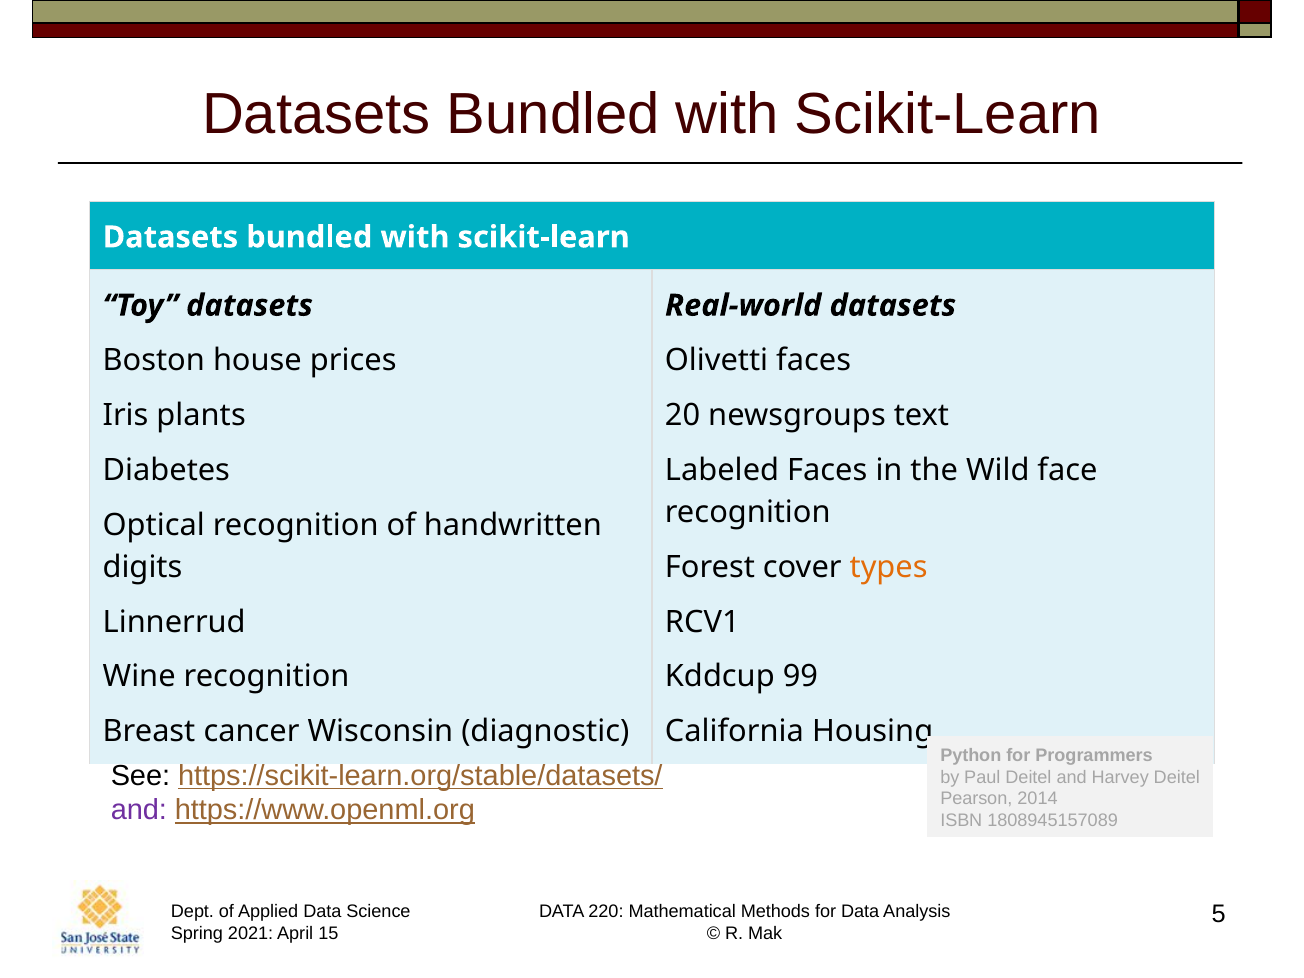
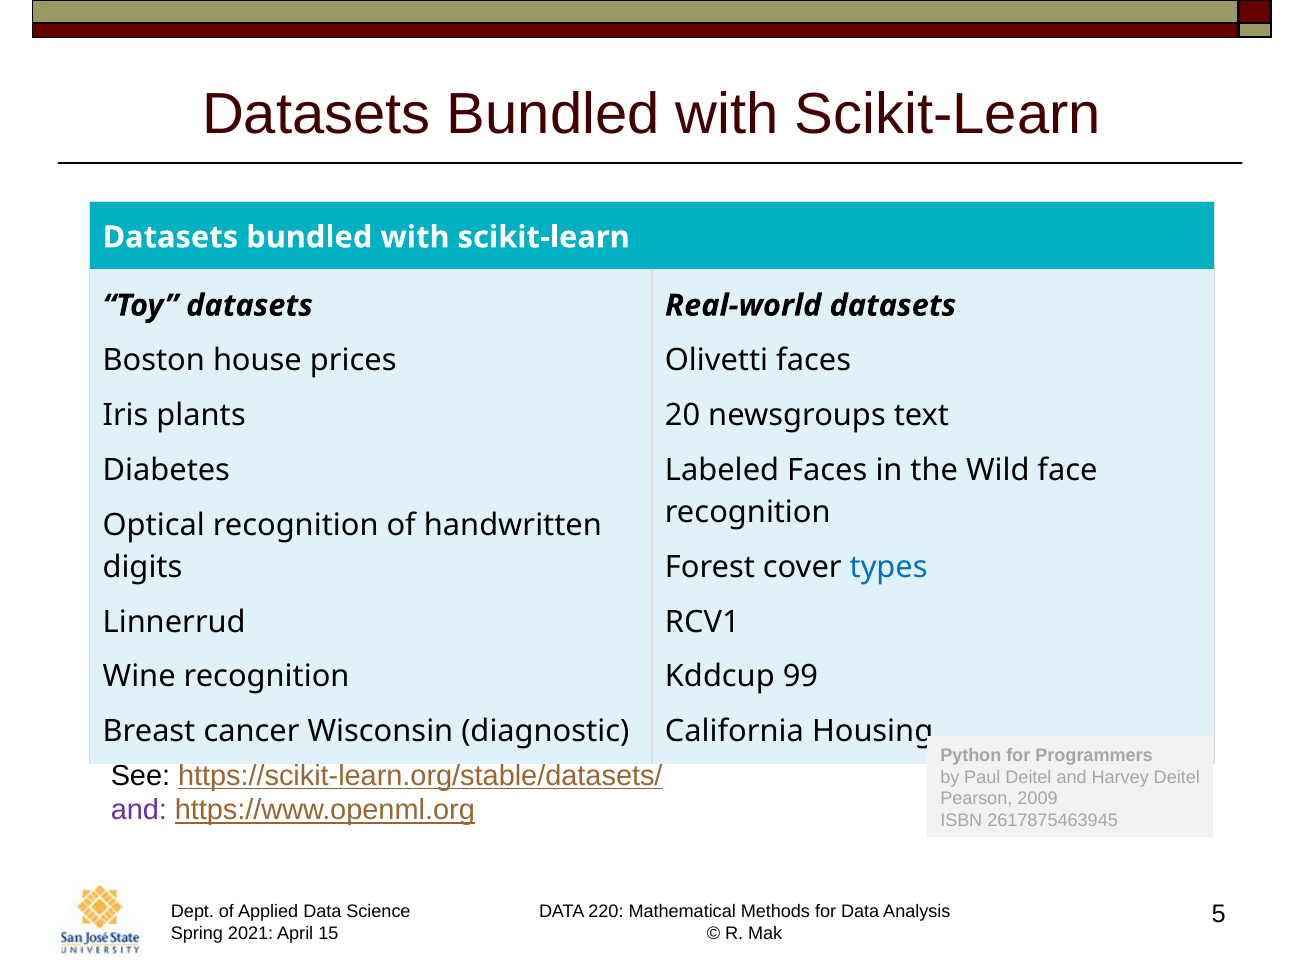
types colour: orange -> blue
2014: 2014 -> 2009
1808945157089: 1808945157089 -> 2617875463945
